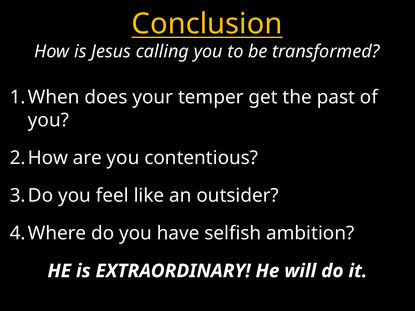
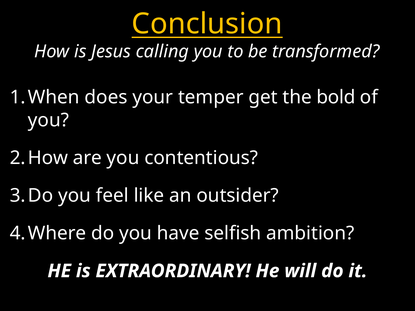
past: past -> bold
